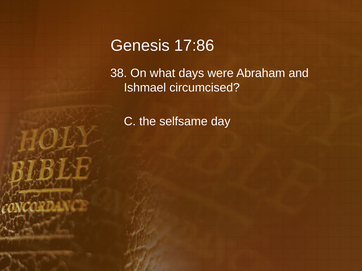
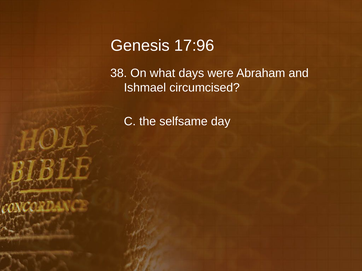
17:86: 17:86 -> 17:96
